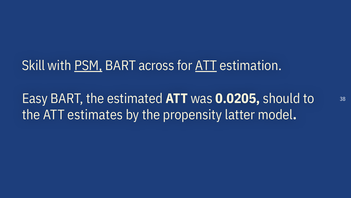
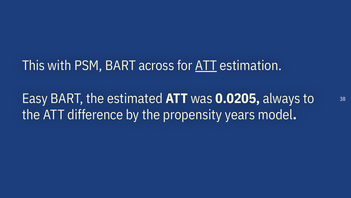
Skill: Skill -> This
PSM underline: present -> none
should: should -> always
estimates: estimates -> difference
latter: latter -> years
